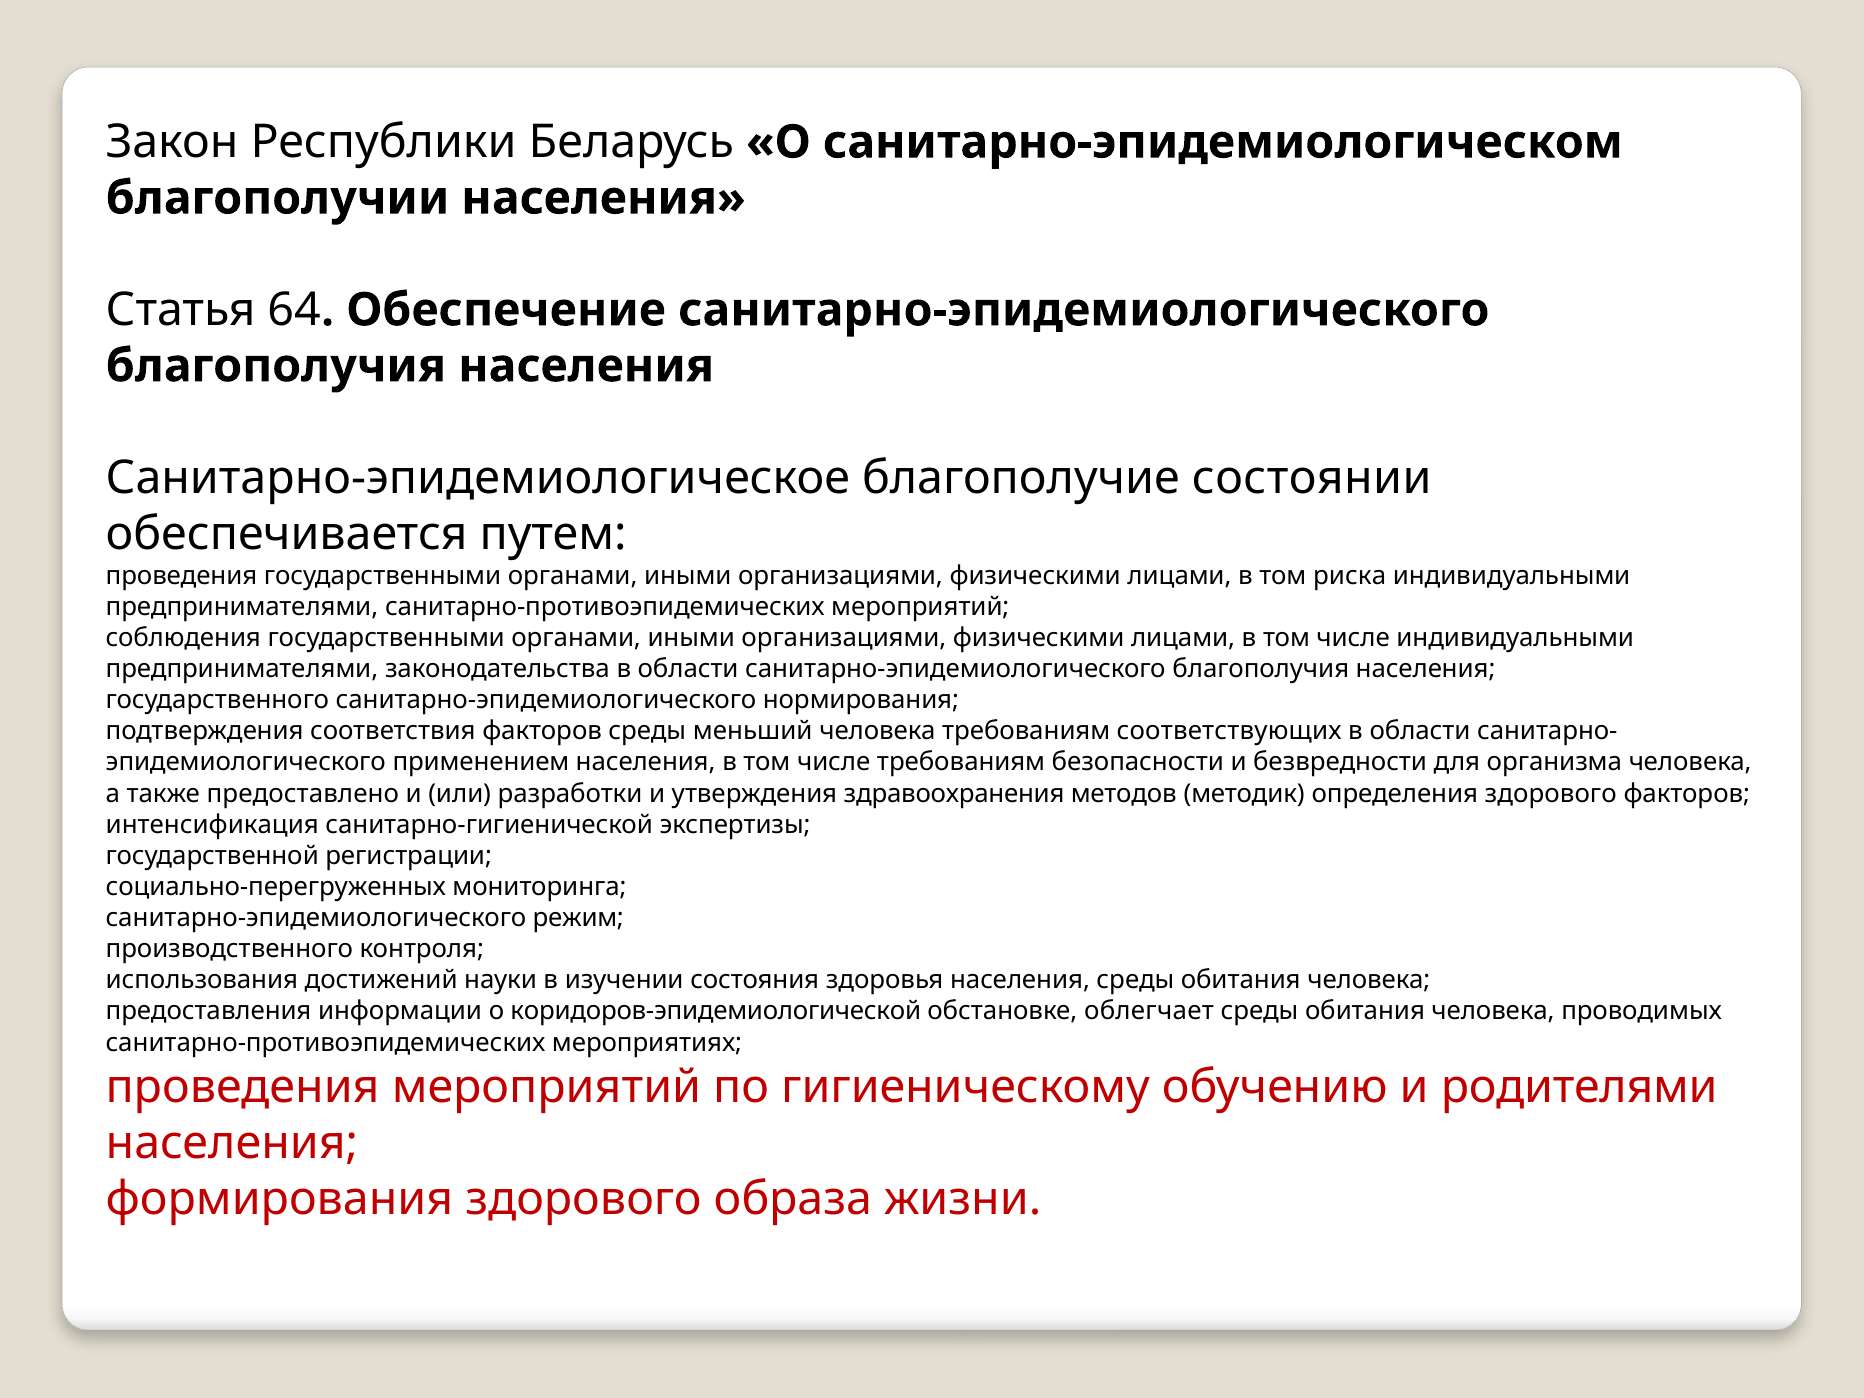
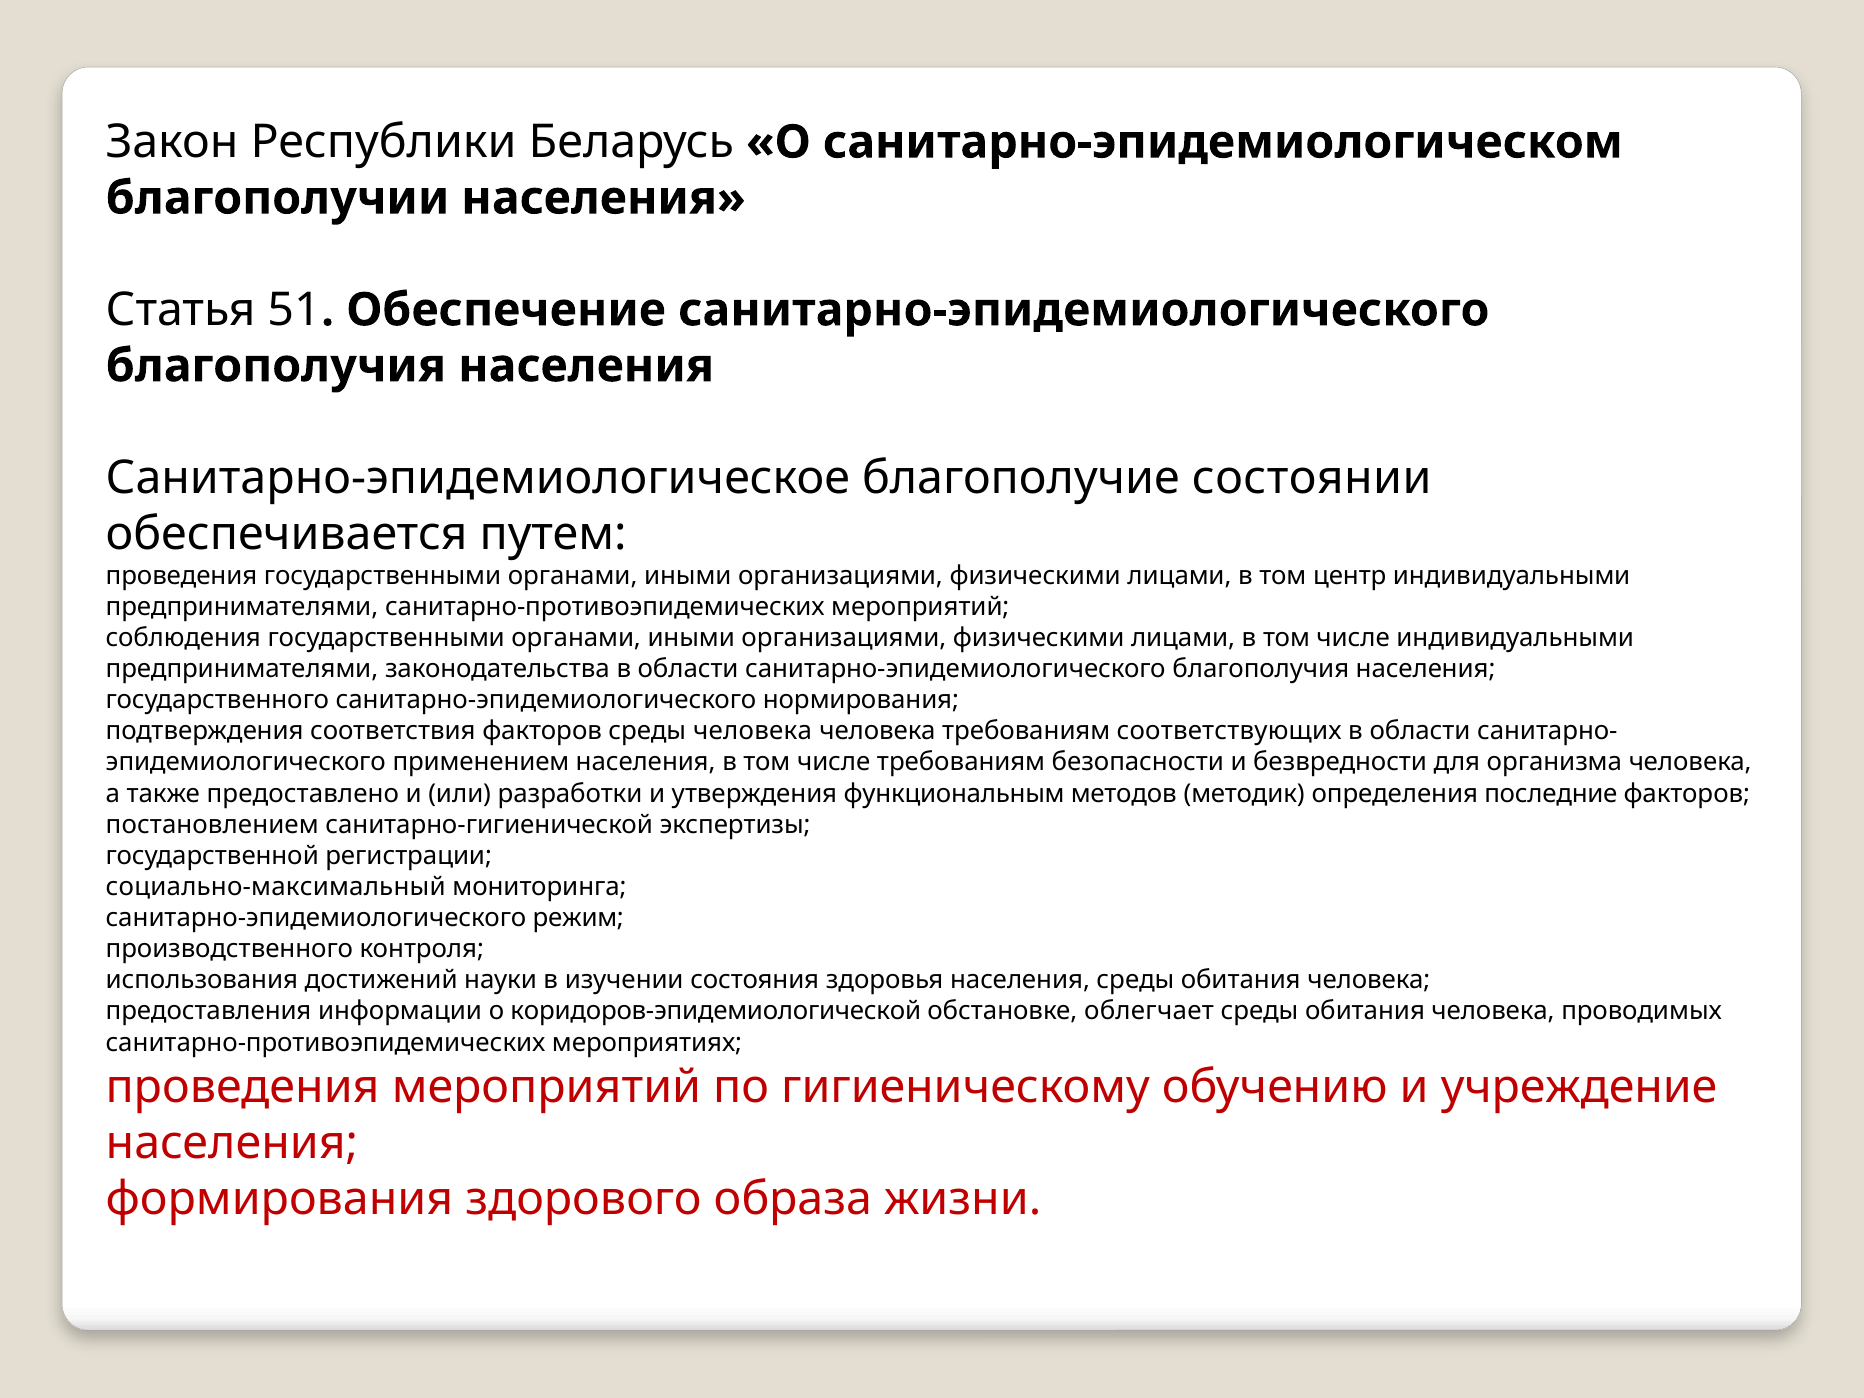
64: 64 -> 51
риска: риска -> центр
среды меньший: меньший -> человека
здравоохранения: здравоохранения -> функциональным
определения здорового: здорового -> последние
интенсификация: интенсификация -> постановлением
социально-перегруженных: социально-перегруженных -> социально-максимальный
родителями: родителями -> учреждение
